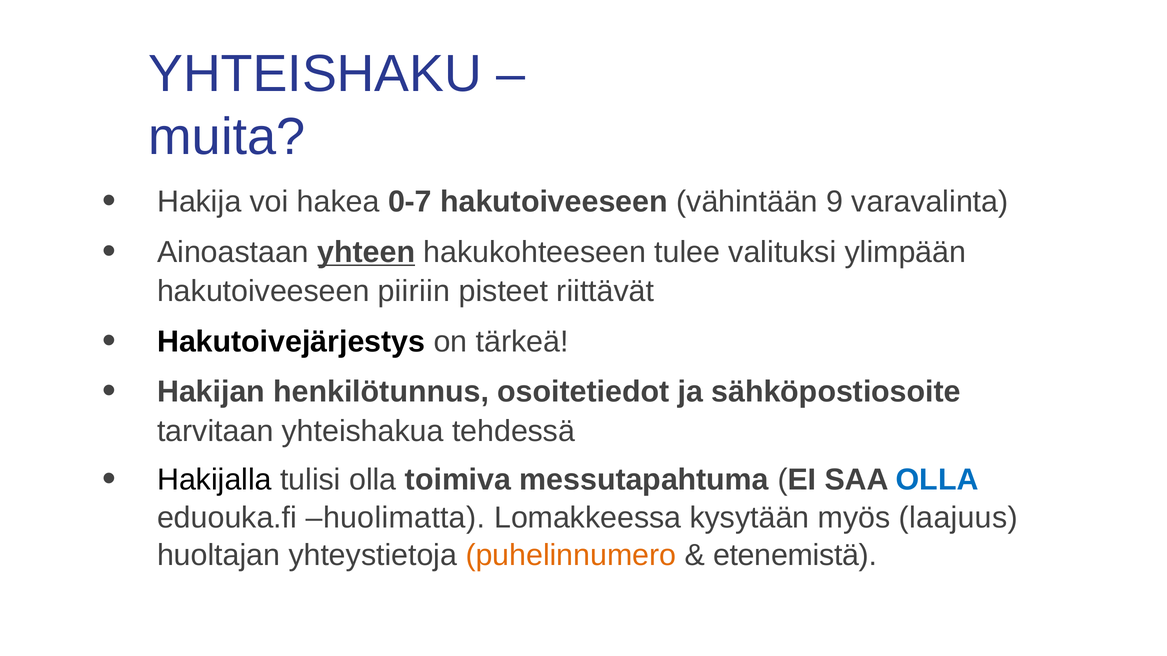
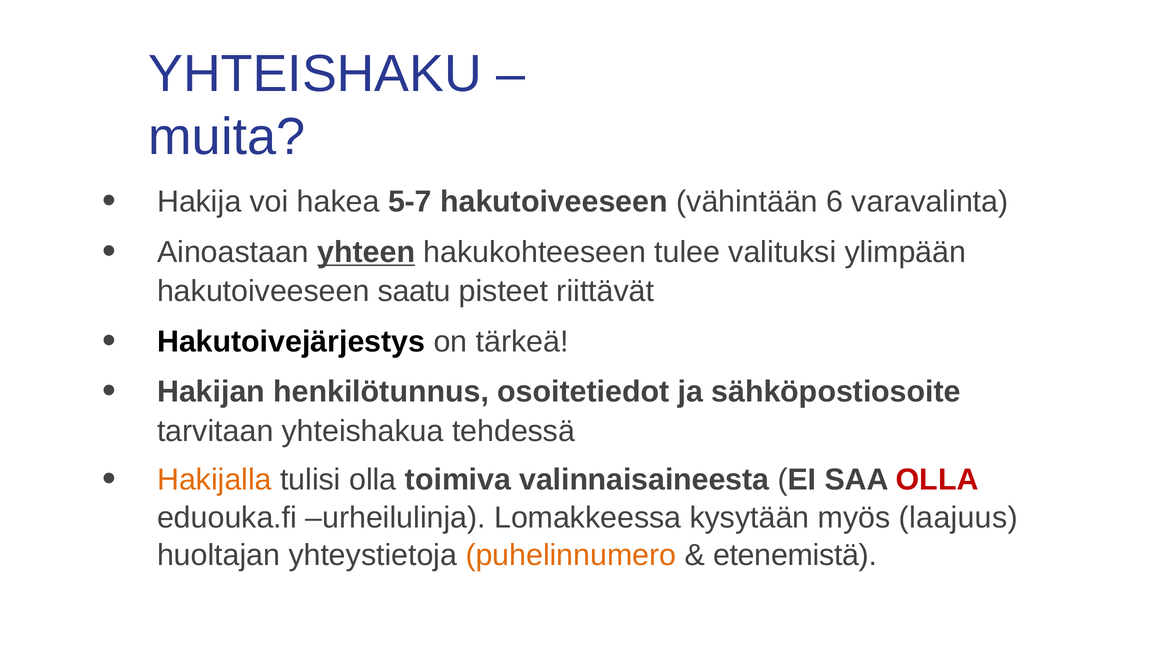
0-7: 0-7 -> 5-7
9: 9 -> 6
piiriin: piiriin -> saatu
Hakijalla colour: black -> orange
messutapahtuma: messutapahtuma -> valinnaisaineesta
OLLA at (937, 480) colour: blue -> red
huolimatta: huolimatta -> urheilulinja
